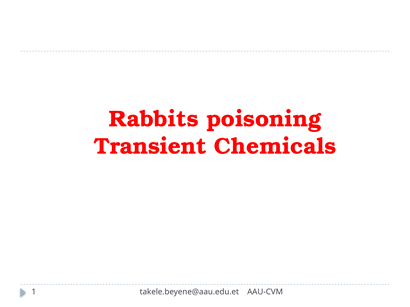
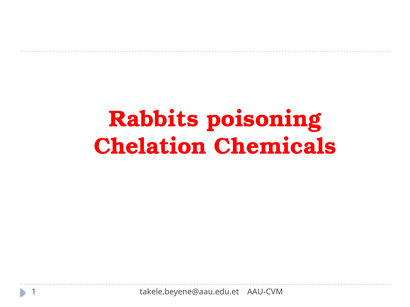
Transient: Transient -> Chelation
